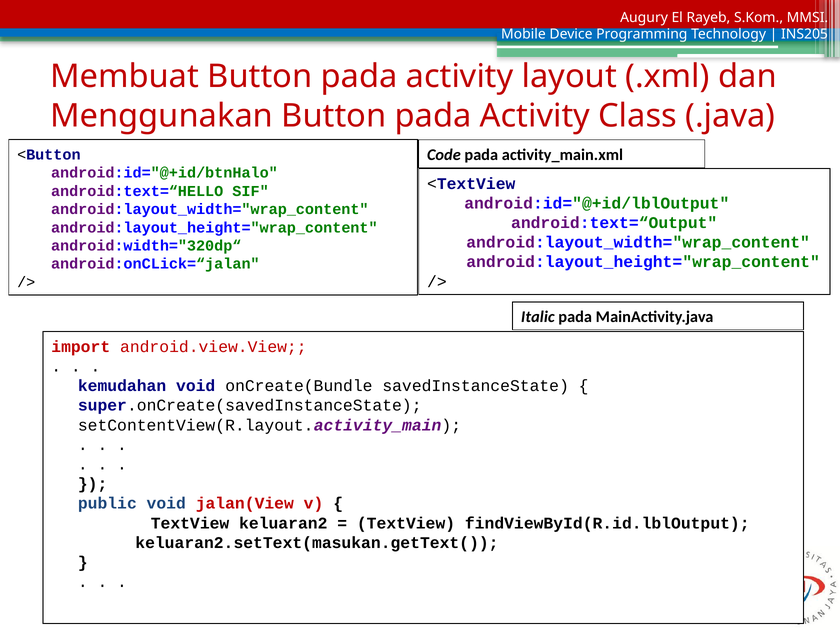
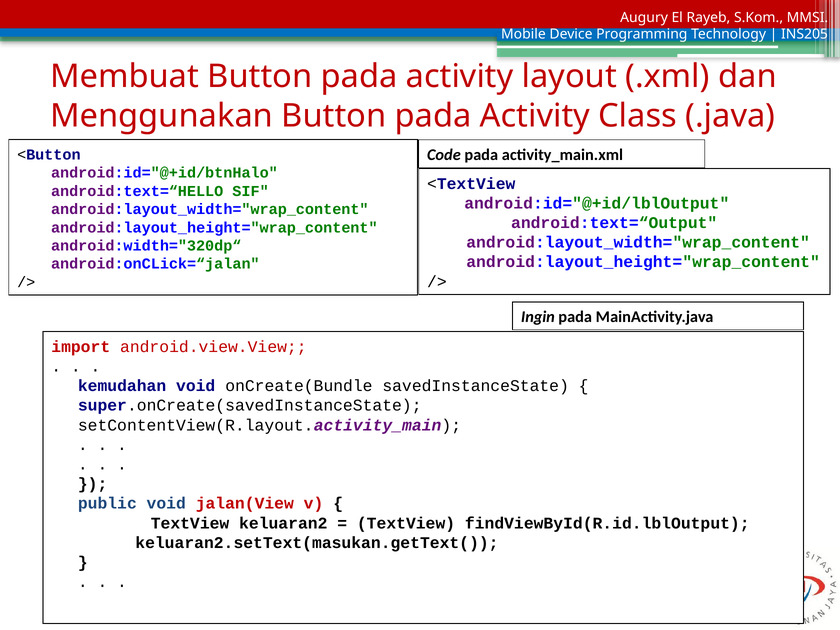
Italic: Italic -> Ingin
